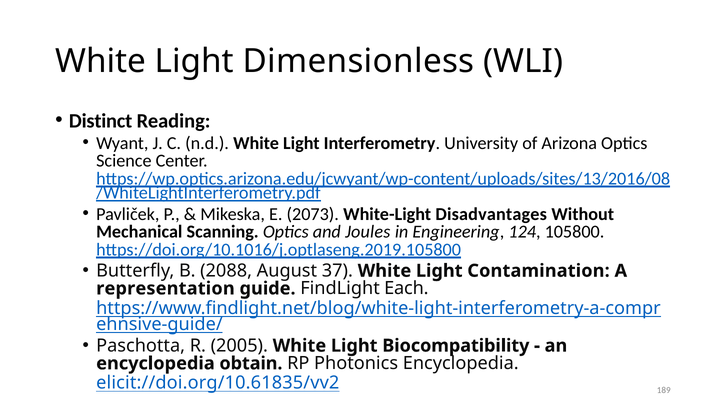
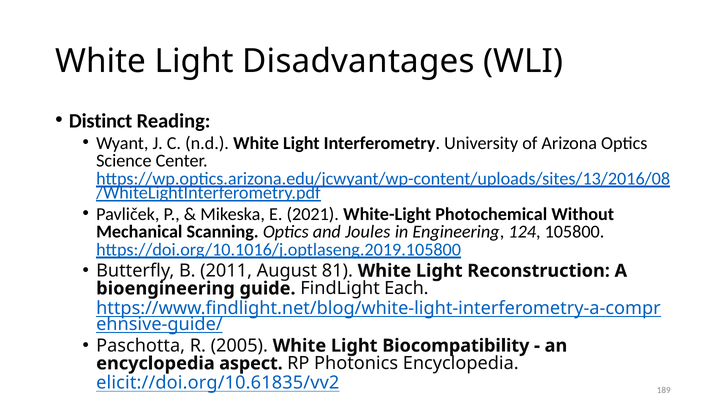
Dimensionless: Dimensionless -> Disadvantages
2073: 2073 -> 2021
Disadvantages: Disadvantages -> Photochemical
2088: 2088 -> 2011
37: 37 -> 81
Contamination: Contamination -> Reconstruction
representation: representation -> bioengineering
obtain: obtain -> aspect
